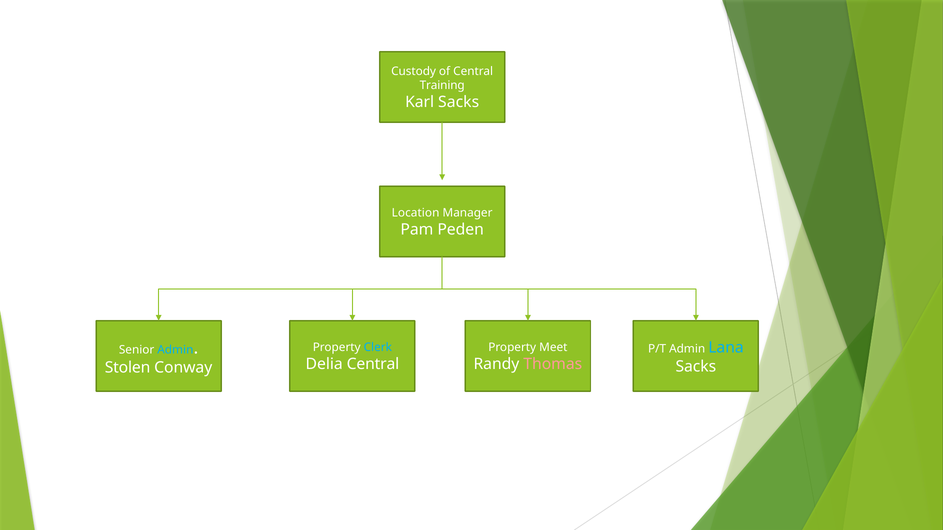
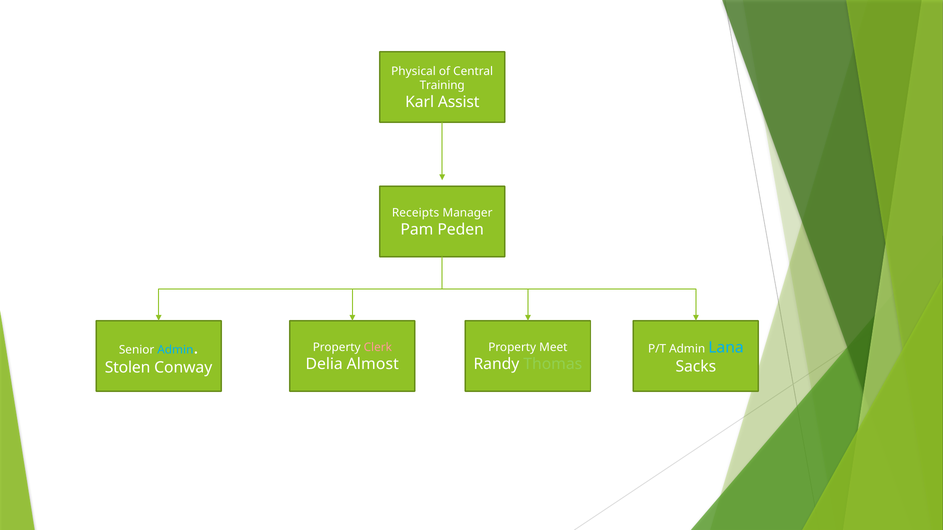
Custody: Custody -> Physical
Karl Sacks: Sacks -> Assist
Location: Location -> Receipts
Clerk colour: light blue -> pink
Delia Central: Central -> Almost
Thomas colour: pink -> light green
